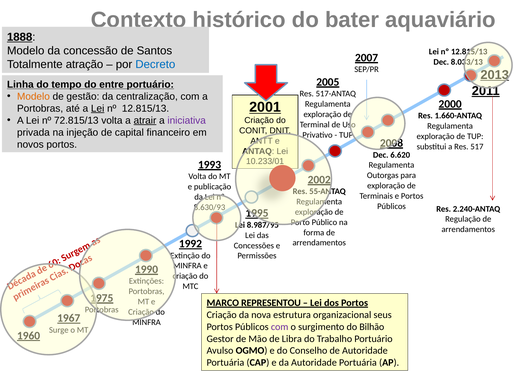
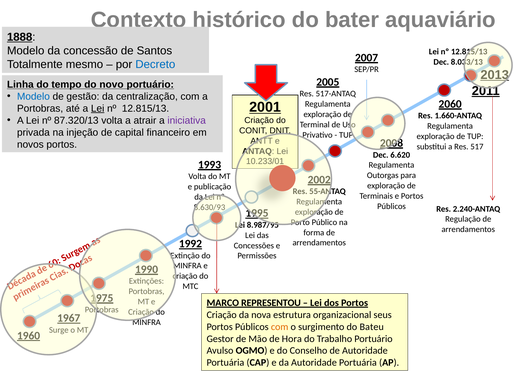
atração: atração -> mesmo
entre: entre -> novo
Modelo at (33, 97) colour: orange -> blue
2000: 2000 -> 2060
72.815/13: 72.815/13 -> 87.320/13
atrair underline: present -> none
com at (280, 327) colour: purple -> orange
Bilhão: Bilhão -> Bateu
Libra: Libra -> Hora
